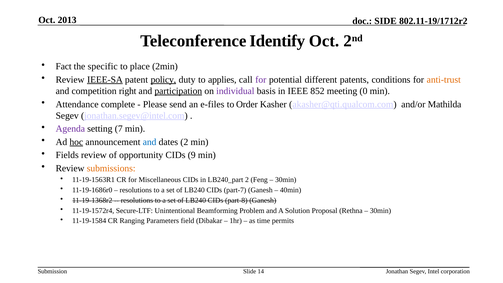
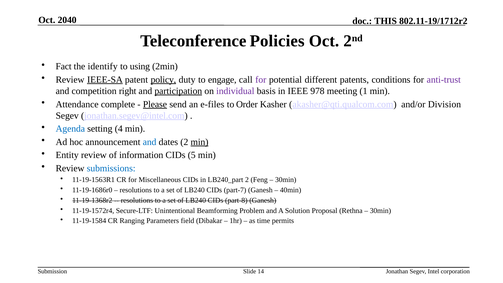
2013: 2013 -> 2040
SIDE: SIDE -> THIS
Identify: Identify -> Policies
specific: specific -> identify
place: place -> using
applies: applies -> engage
anti-trust colour: orange -> purple
852: 852 -> 978
0: 0 -> 1
Please underline: none -> present
Mathilda: Mathilda -> Division
Agenda colour: purple -> blue
7: 7 -> 4
hoc underline: present -> none
min at (200, 142) underline: none -> present
Fields: Fields -> Entity
opportunity: opportunity -> information
9: 9 -> 5
submissions colour: orange -> blue
